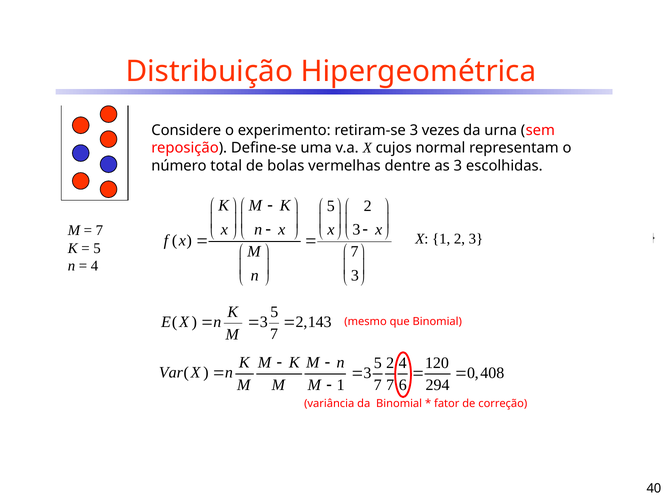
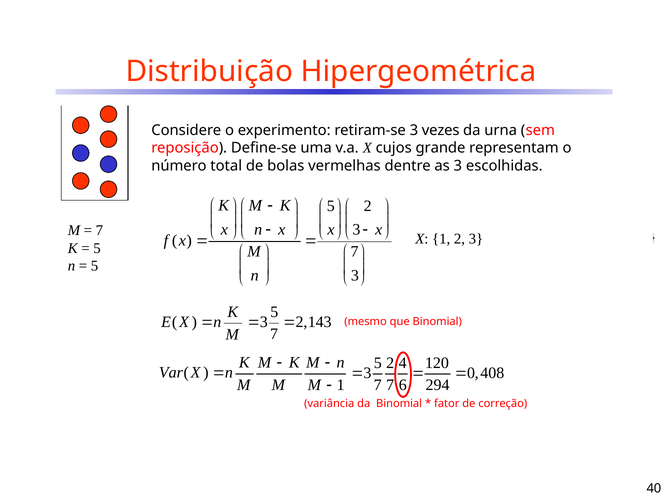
normal: normal -> grande
4 at (95, 266): 4 -> 5
